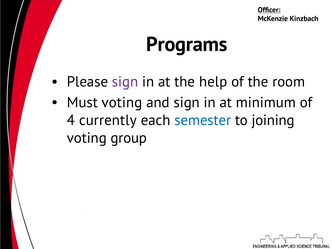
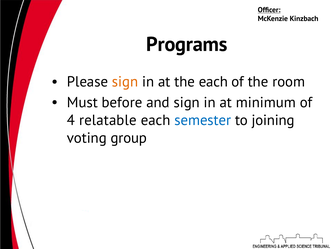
sign at (125, 82) colour: purple -> orange
the help: help -> each
Must voting: voting -> before
currently: currently -> relatable
